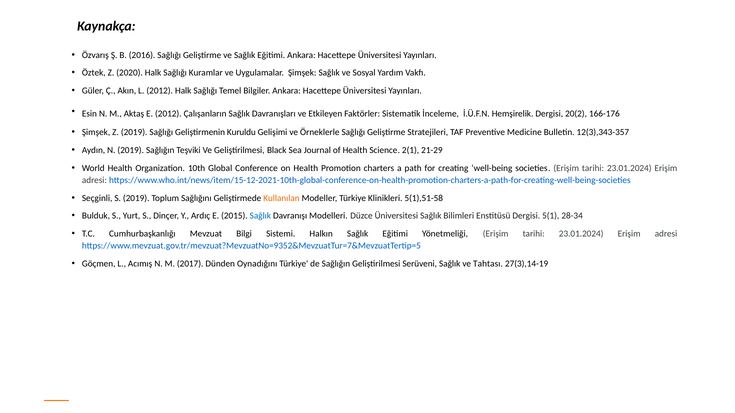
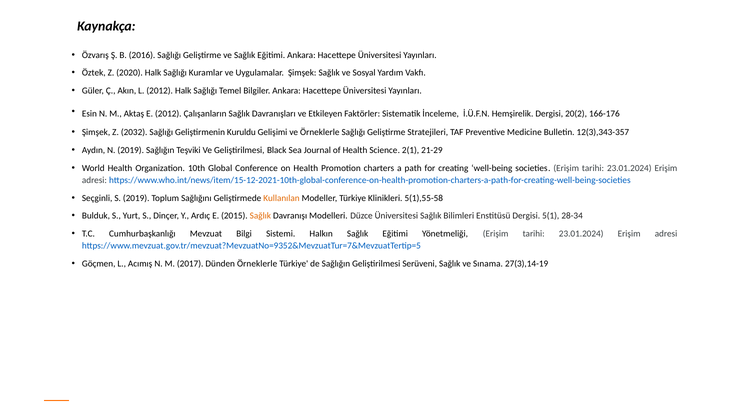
Z 2019: 2019 -> 2032
5(1),51-58: 5(1),51-58 -> 5(1),55-58
Sağlık at (260, 216) colour: blue -> orange
Dünden Oynadığını: Oynadığını -> Örneklerle
Tahtası: Tahtası -> Sınama
